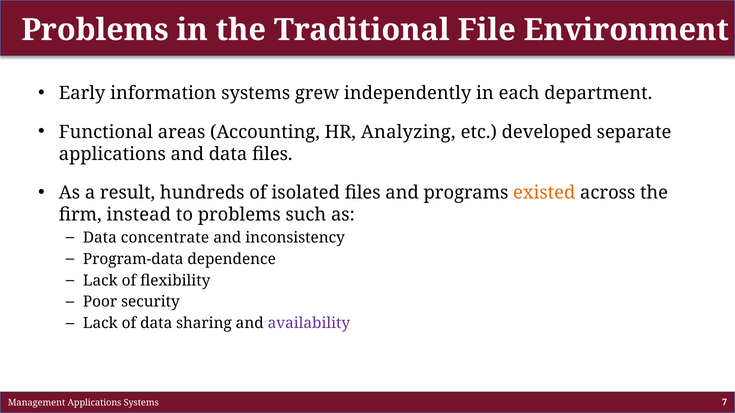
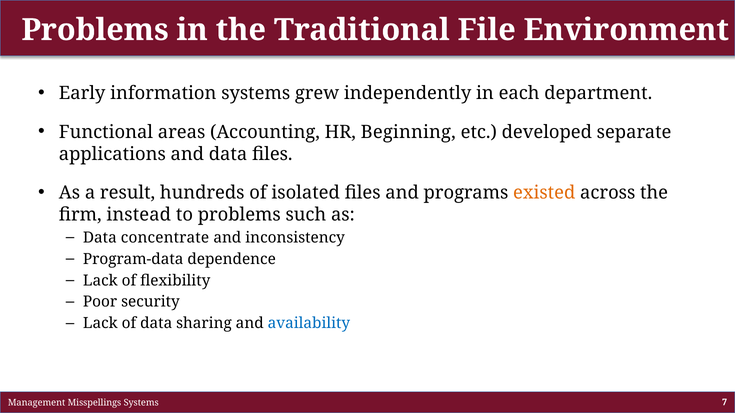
Analyzing: Analyzing -> Beginning
availability colour: purple -> blue
Management Applications: Applications -> Misspellings
